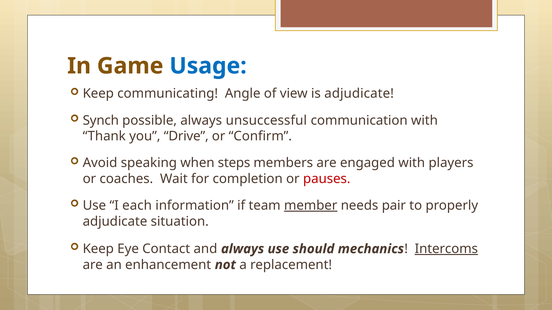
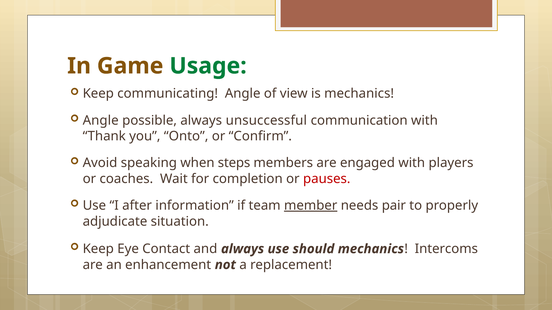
Usage colour: blue -> green
is adjudicate: adjudicate -> mechanics
Synch at (101, 121): Synch -> Angle
Drive: Drive -> Onto
each: each -> after
Intercoms underline: present -> none
